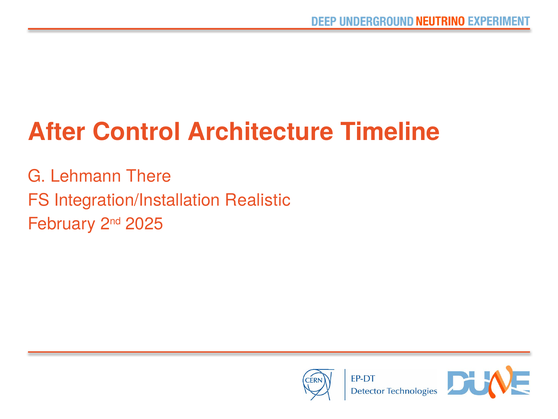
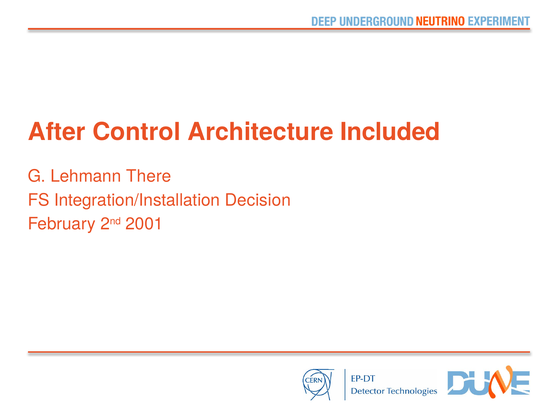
Timeline: Timeline -> Included
Realistic: Realistic -> Decision
2025: 2025 -> 2001
